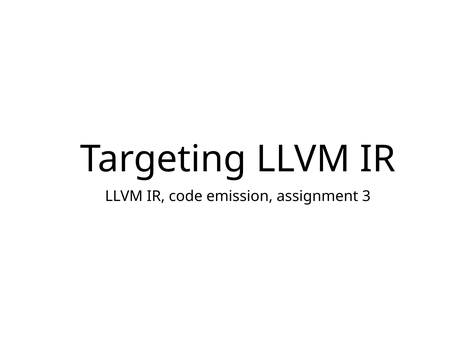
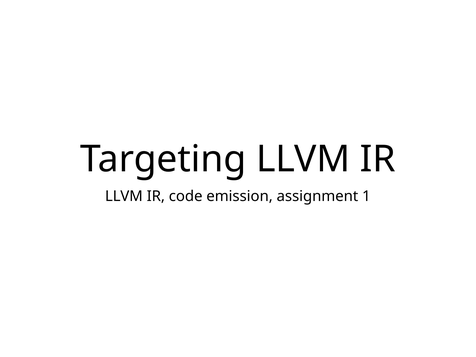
3: 3 -> 1
